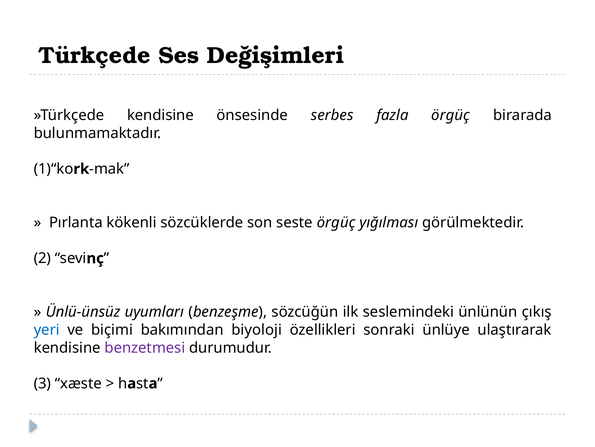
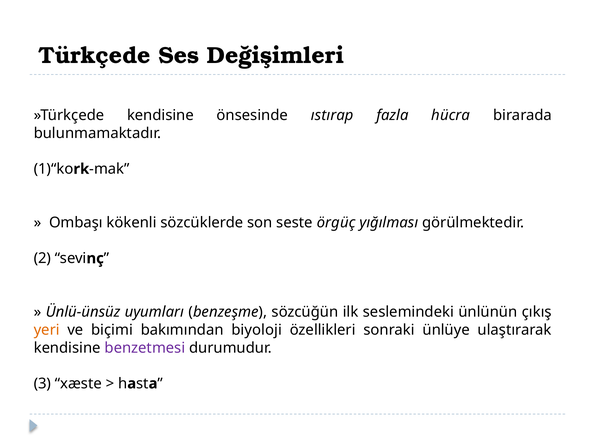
serbes: serbes -> ıstırap
fazla örgüç: örgüç -> hücra
Pırlanta: Pırlanta -> Ombaşı
yeri colour: blue -> orange
